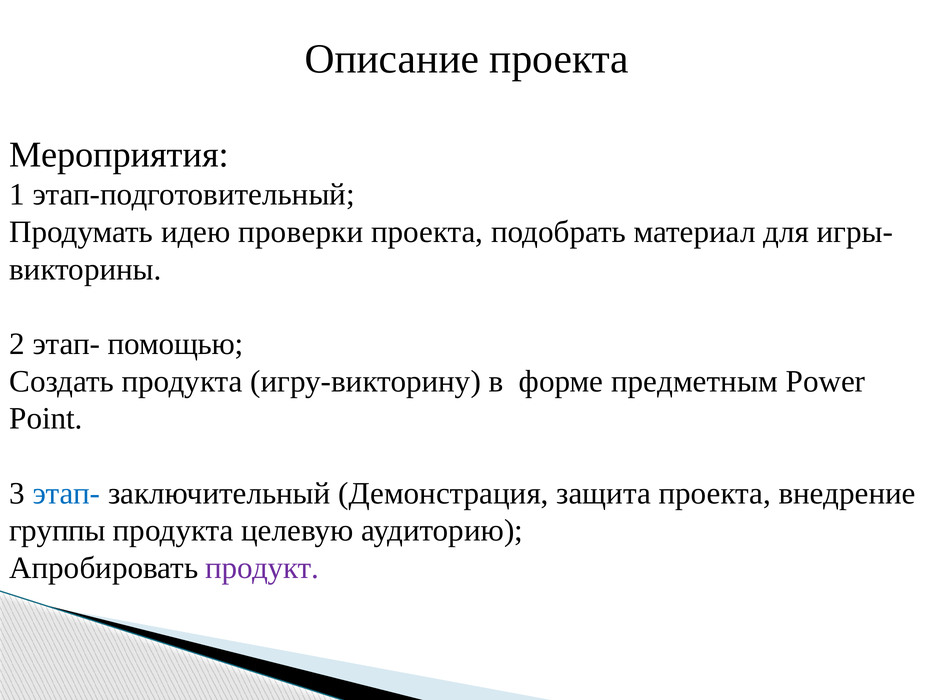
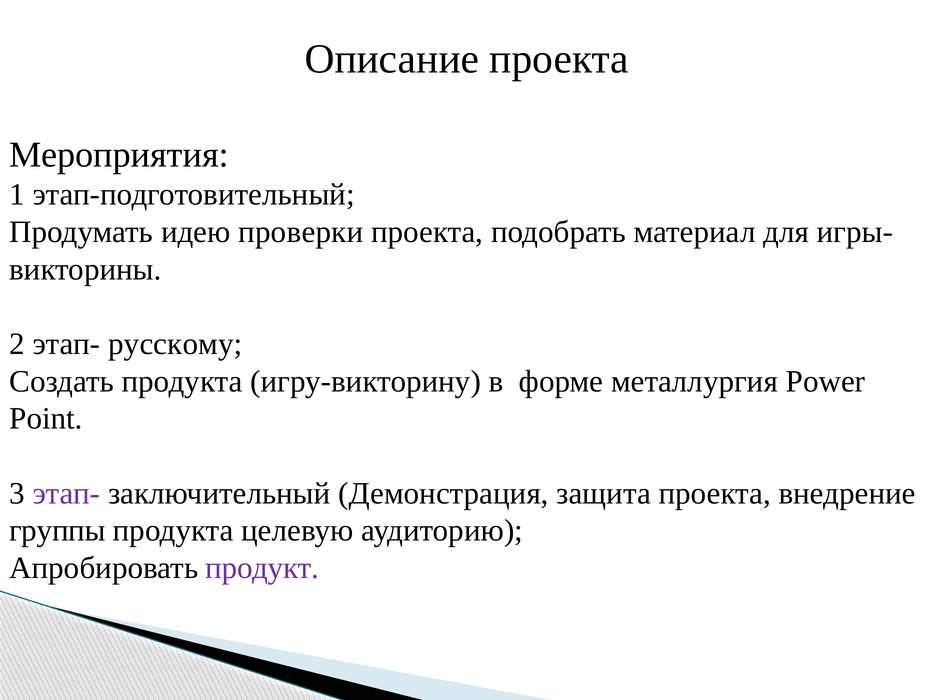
помощью: помощью -> русскому
предметным: предметным -> металлургия
этап- at (67, 494) colour: blue -> purple
